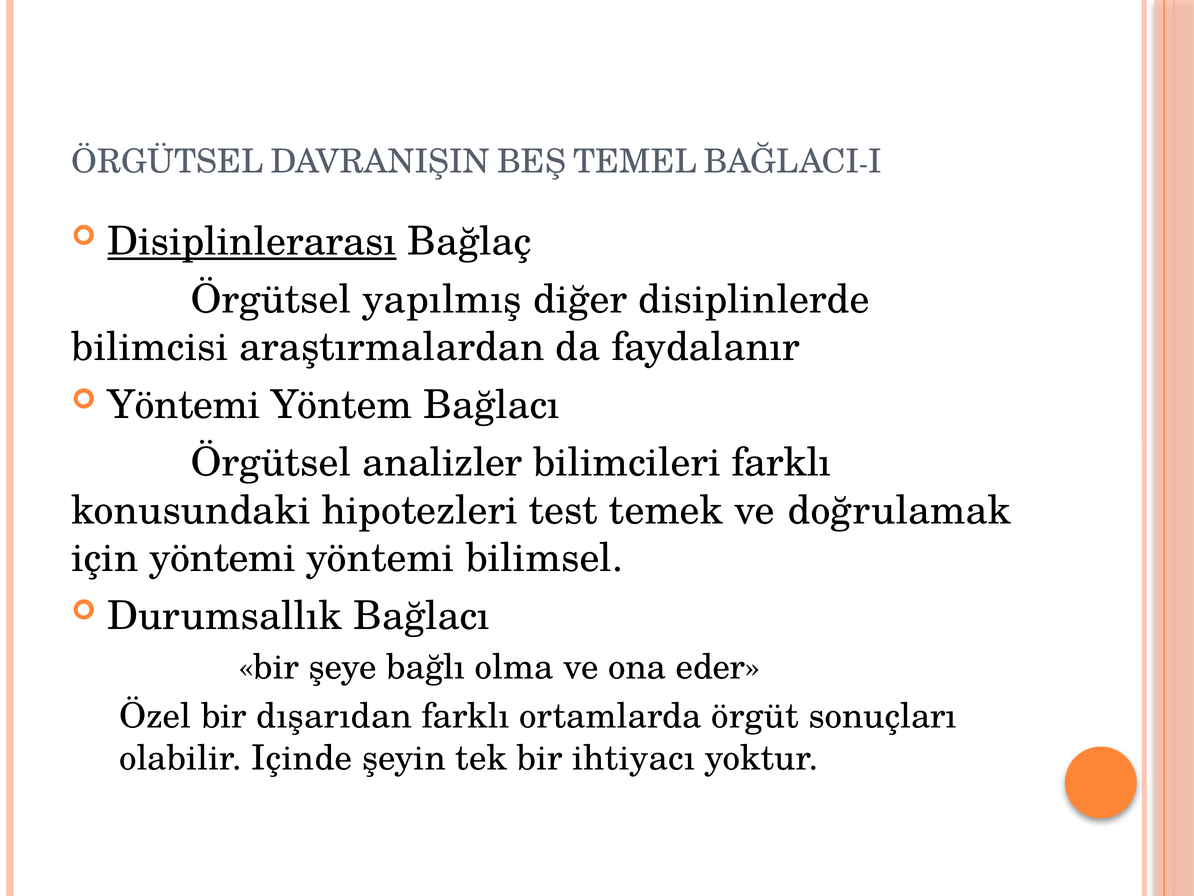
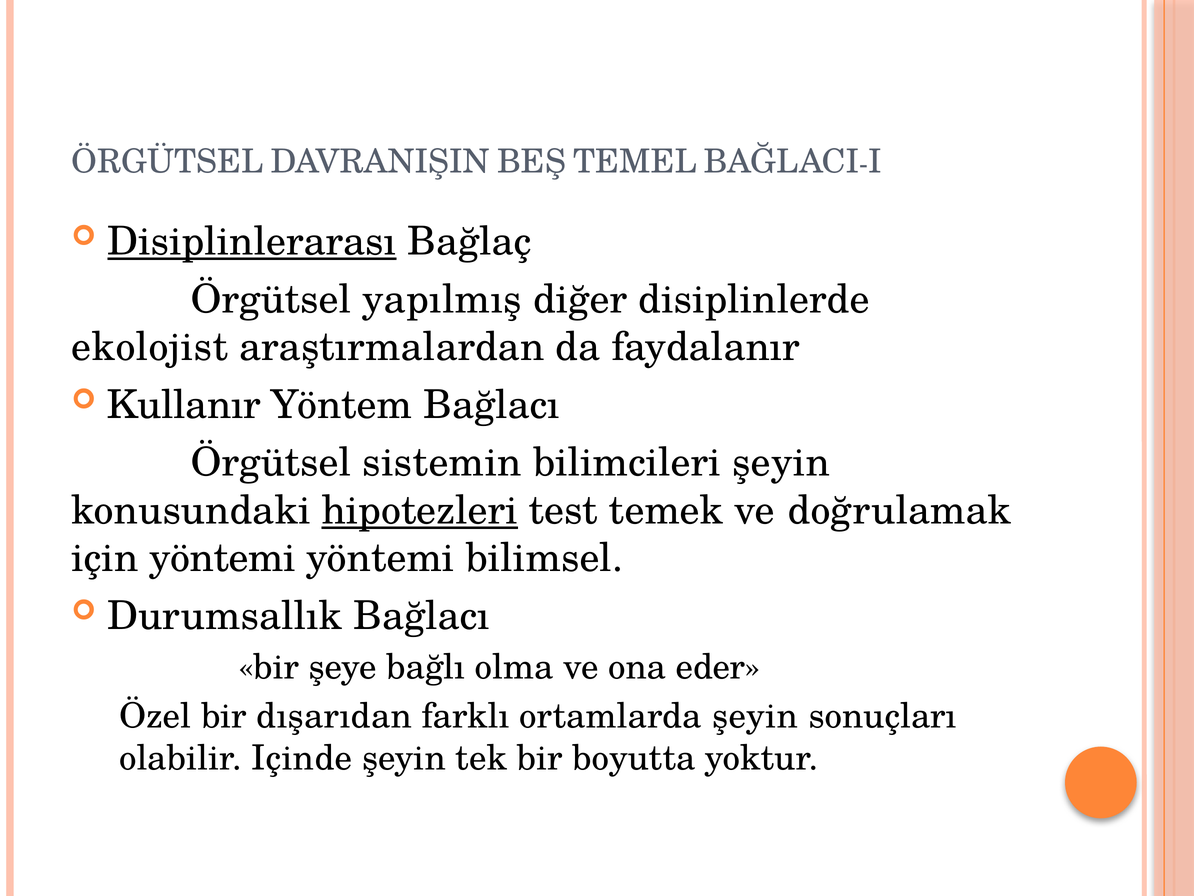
bilimcisi: bilimcisi -> ekolojist
Yöntemi at (184, 405): Yöntemi -> Kullanır
analizler: analizler -> sistemin
bilimcileri farklı: farklı -> şeyin
hipotezleri underline: none -> present
ortamlarda örgüt: örgüt -> şeyin
ihtiyacı: ihtiyacı -> boyutta
